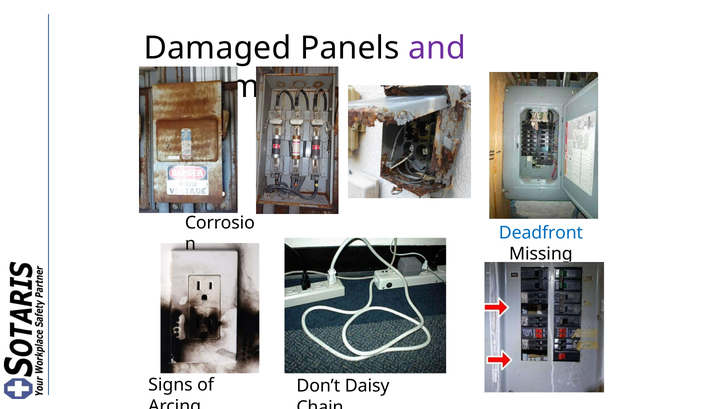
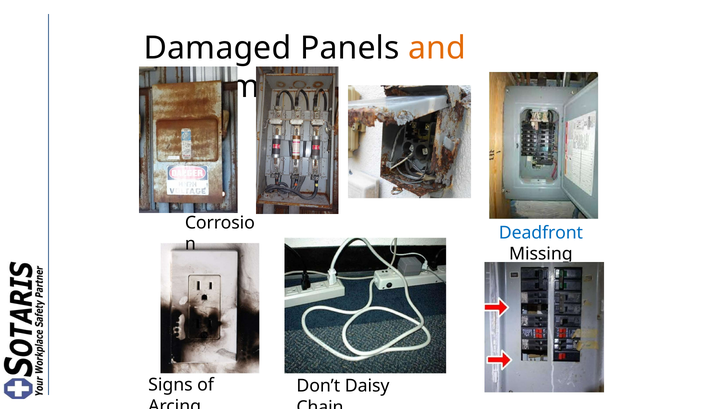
and colour: purple -> orange
